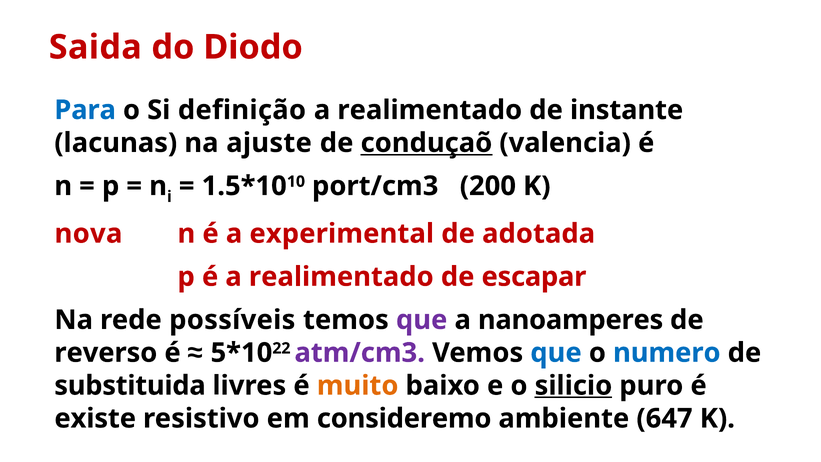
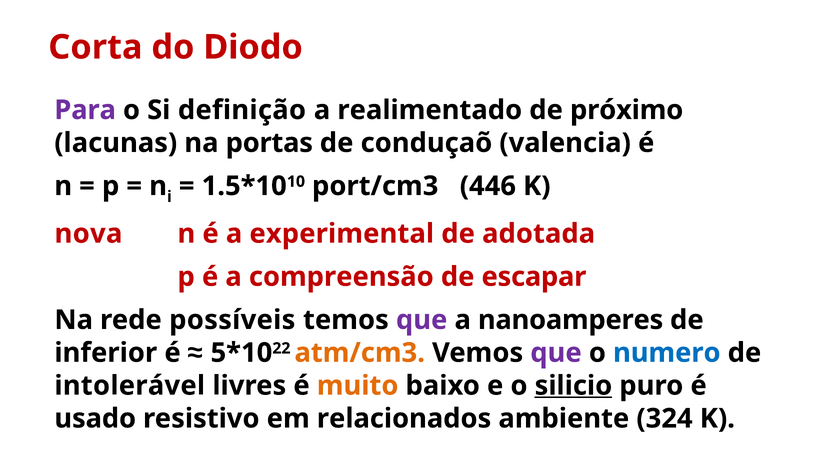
Saida: Saida -> Corta
Para colour: blue -> purple
instante: instante -> próximo
ajuste: ajuste -> portas
conduçaõ underline: present -> none
200: 200 -> 446
é a realimentado: realimentado -> compreensão
reverso: reverso -> inferior
atm/cm3 colour: purple -> orange
que at (556, 353) colour: blue -> purple
substituida: substituida -> intolerável
existe: existe -> usado
consideremo: consideremo -> relacionados
647: 647 -> 324
